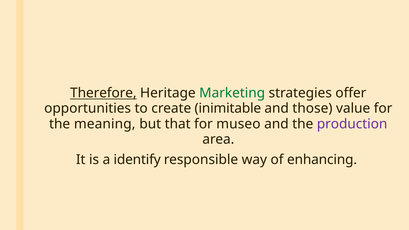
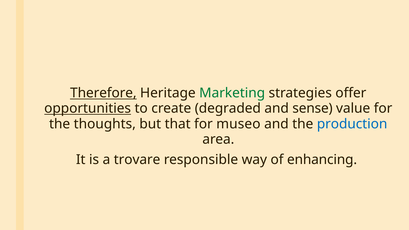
opportunities underline: none -> present
inimitable: inimitable -> degraded
those: those -> sense
meaning: meaning -> thoughts
production colour: purple -> blue
identify: identify -> trovare
